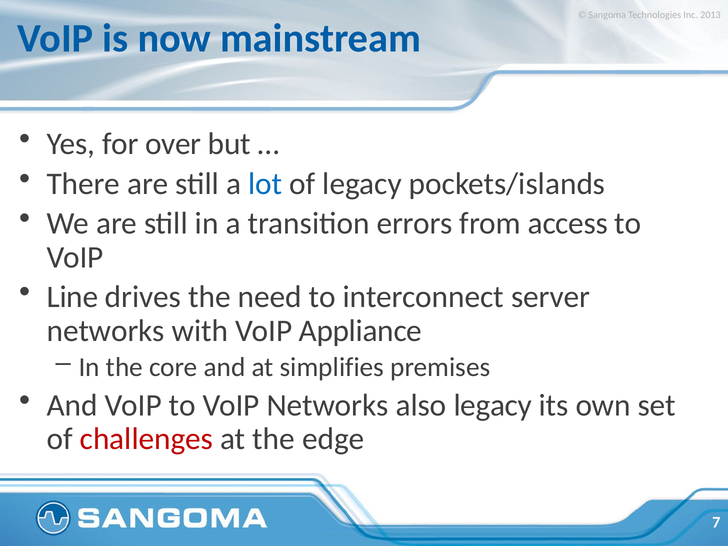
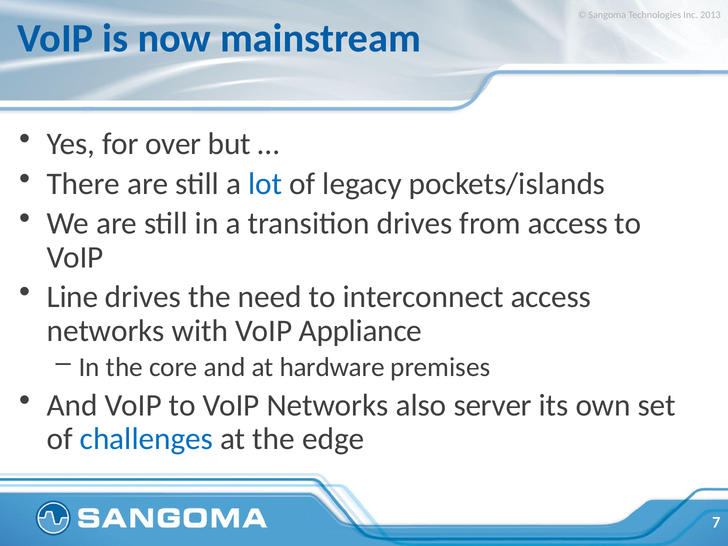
transition errors: errors -> drives
interconnect server: server -> access
simplifies: simplifies -> hardware
also legacy: legacy -> server
challenges colour: red -> blue
